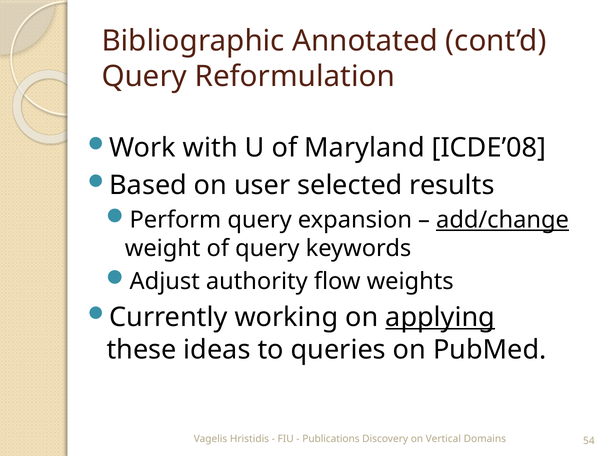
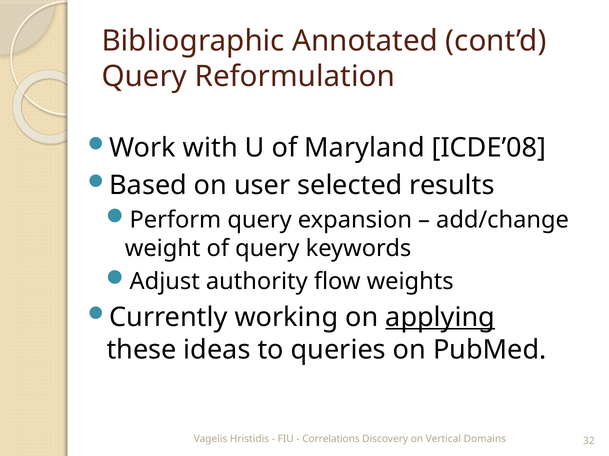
add/change underline: present -> none
Publications: Publications -> Correlations
54: 54 -> 32
